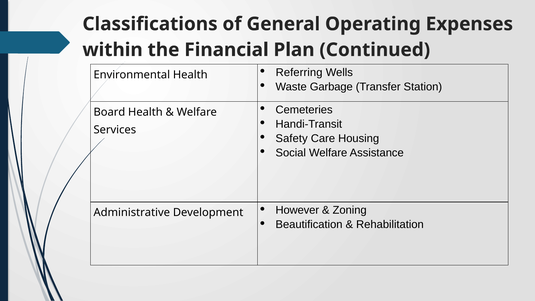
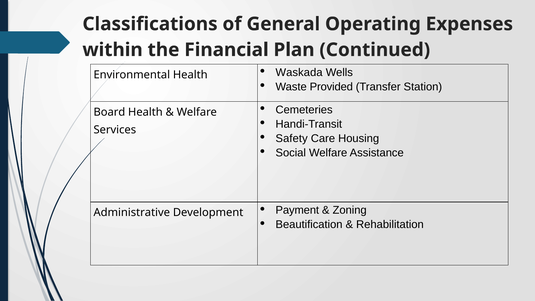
Referring: Referring -> Waskada
Garbage: Garbage -> Provided
However: However -> Payment
